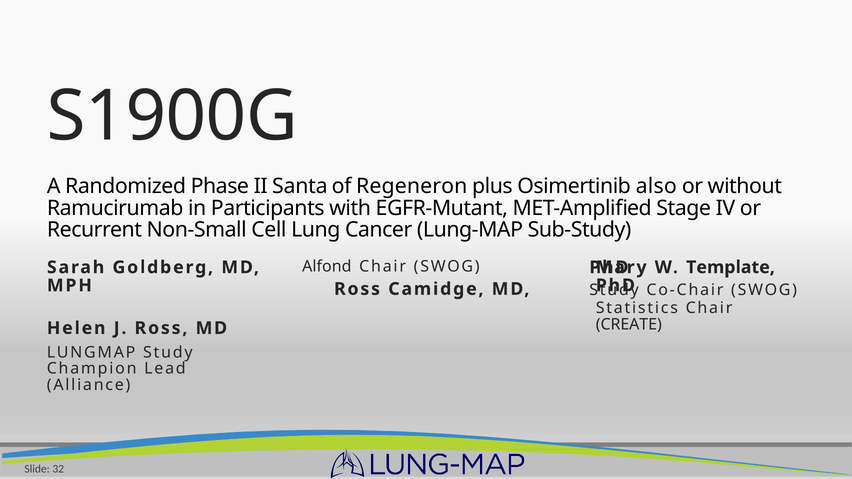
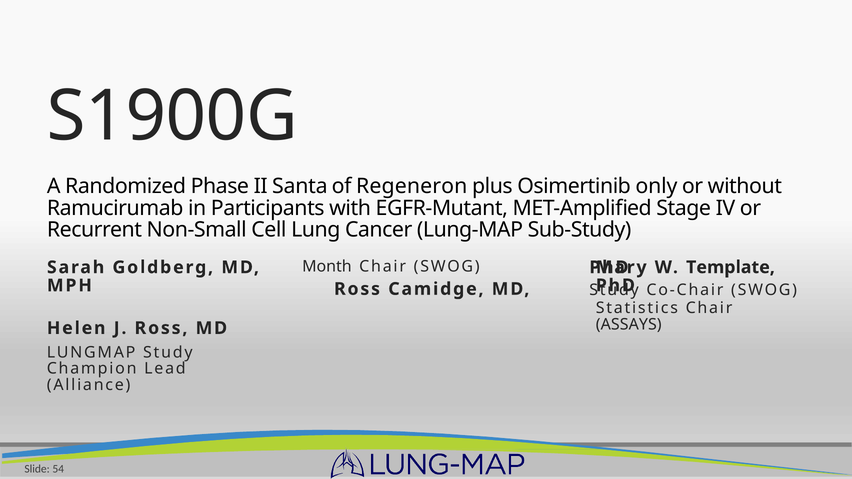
also: also -> only
Alfond: Alfond -> Month
CREATE: CREATE -> ASSAYS
32: 32 -> 54
